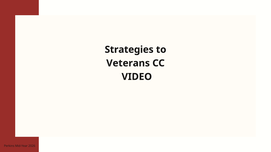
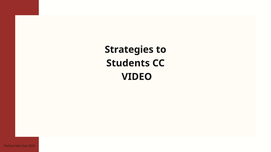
Veterans: Veterans -> Students
